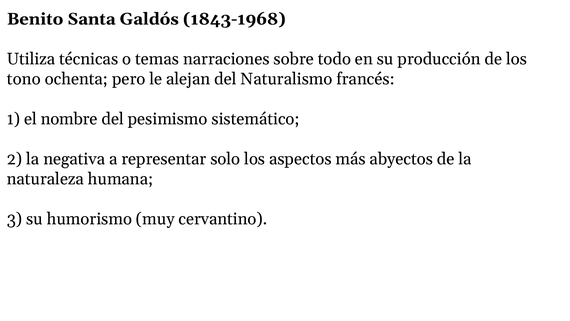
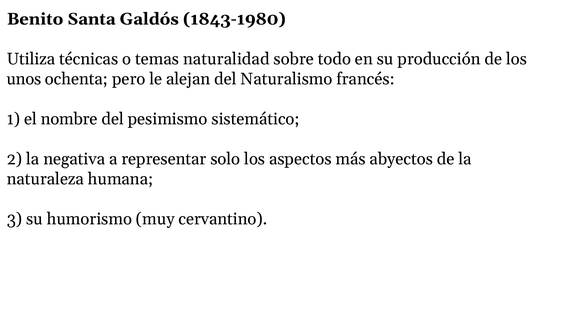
1843-1968: 1843-1968 -> 1843-1980
narraciones: narraciones -> naturalidad
tono: tono -> unos
